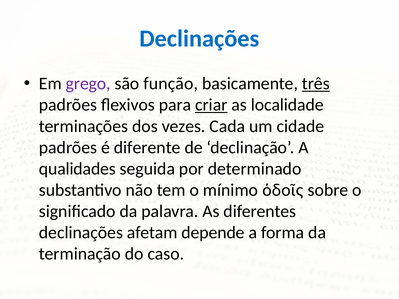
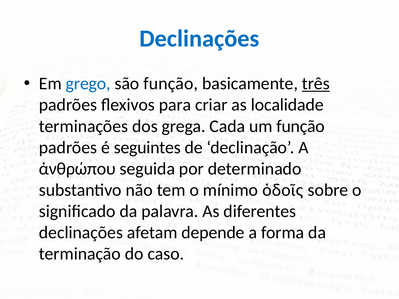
grego colour: purple -> blue
criar underline: present -> none
vezes: vezes -> grega
um cidade: cidade -> função
diferente: diferente -> seguintes
qualidades: qualidades -> ἀνθρώπου
